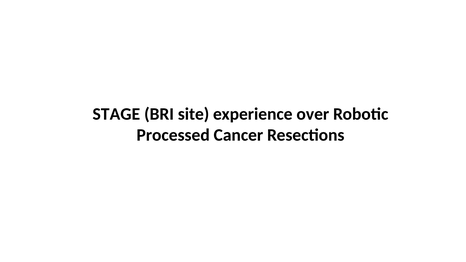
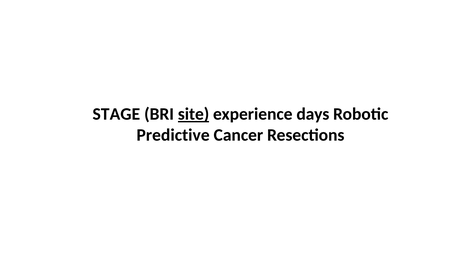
site underline: none -> present
over: over -> days
Processed: Processed -> Predictive
